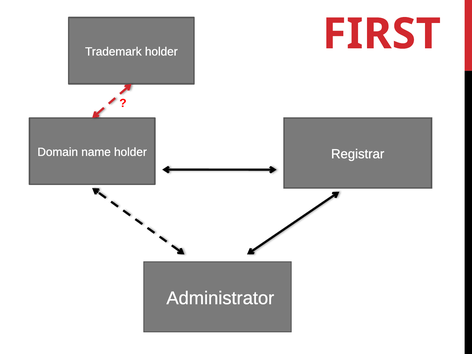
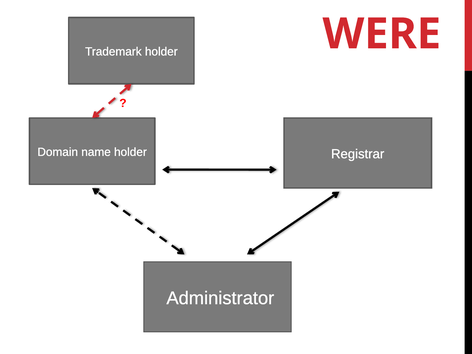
FIRST: FIRST -> WERE
